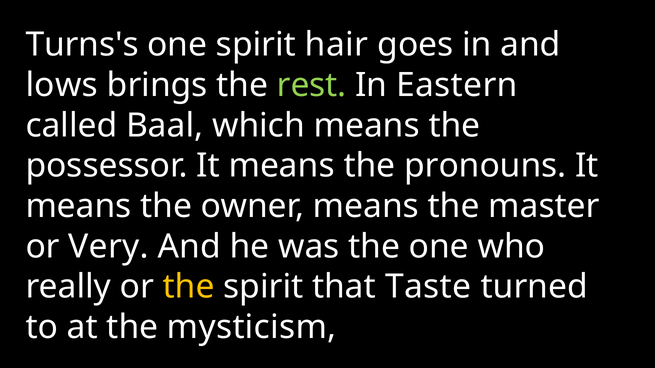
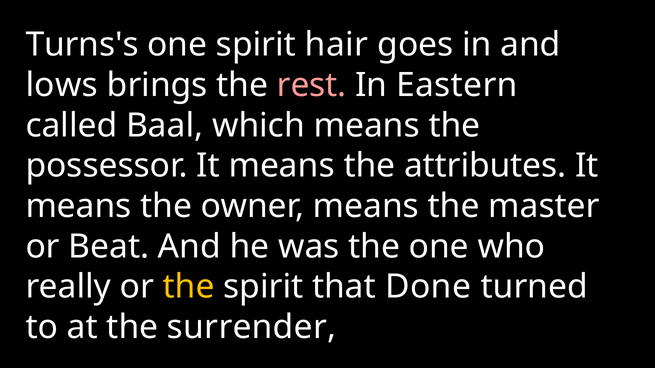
rest colour: light green -> pink
pronouns: pronouns -> attributes
Very: Very -> Beat
Taste: Taste -> Done
mysticism: mysticism -> surrender
